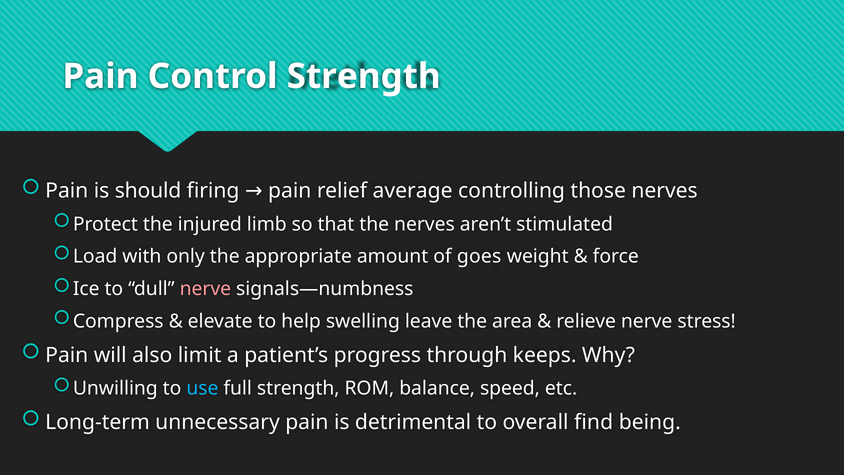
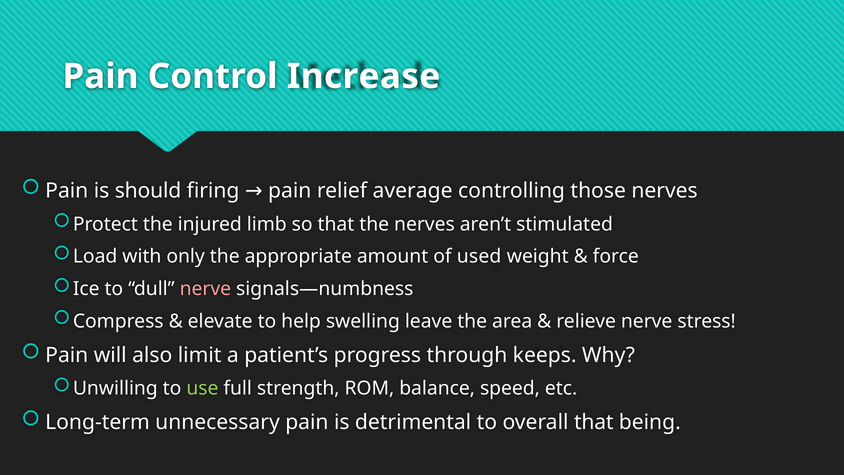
Control Strength: Strength -> Increase
goes: goes -> used
use colour: light blue -> light green
overall find: find -> that
